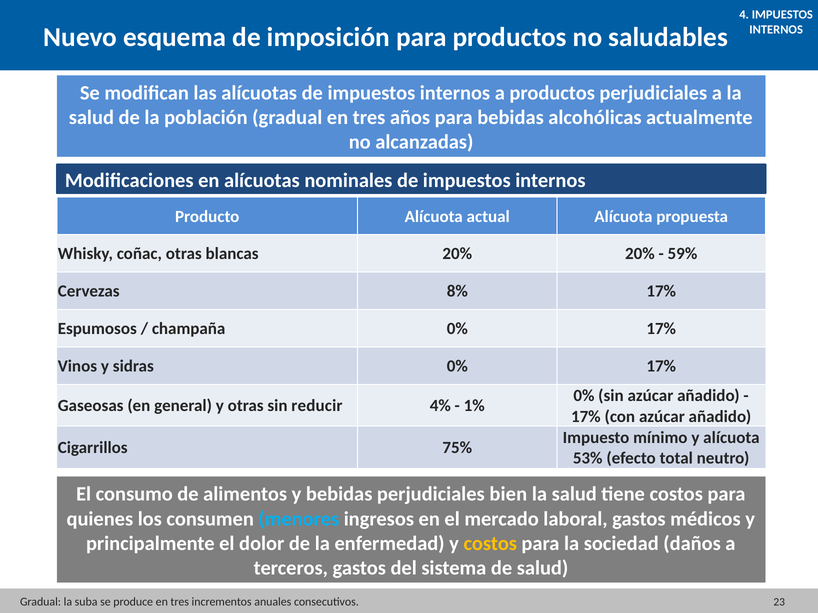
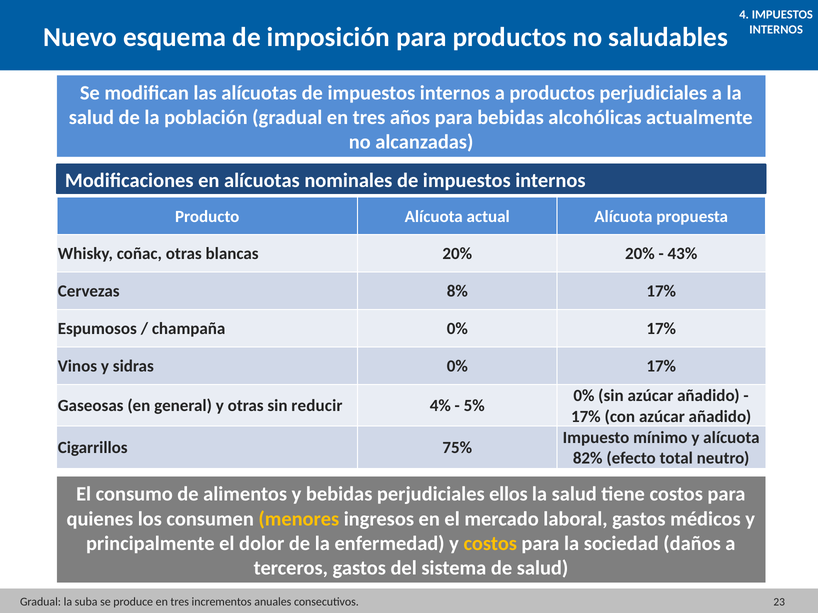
59%: 59% -> 43%
1%: 1% -> 5%
53%: 53% -> 82%
bien: bien -> ellos
menores colour: light blue -> yellow
